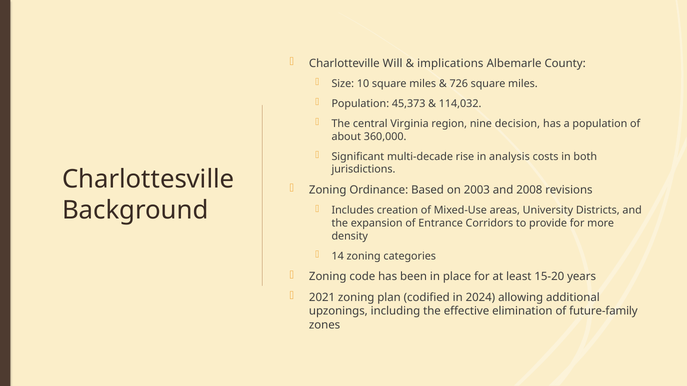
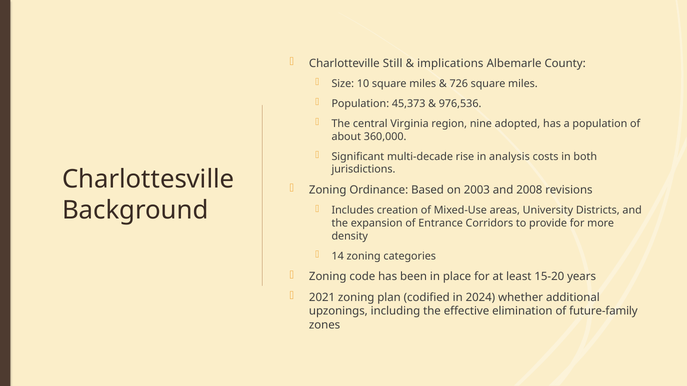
Will: Will -> Still
114,032: 114,032 -> 976,536
decision: decision -> adopted
allowing: allowing -> whether
